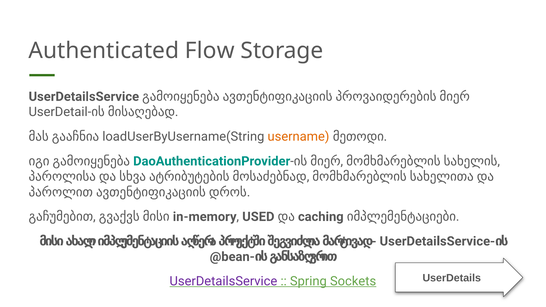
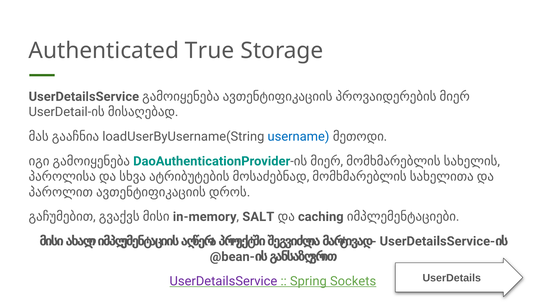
Flow: Flow -> True
username colour: orange -> blue
USED: USED -> SALT
